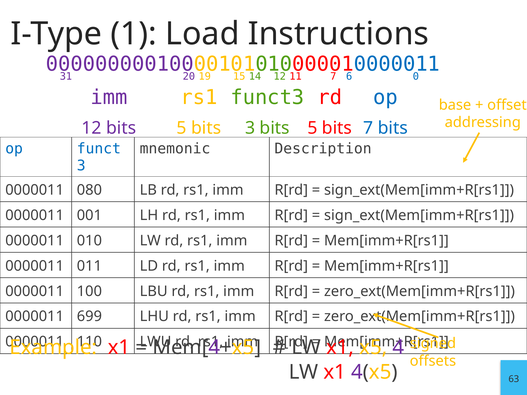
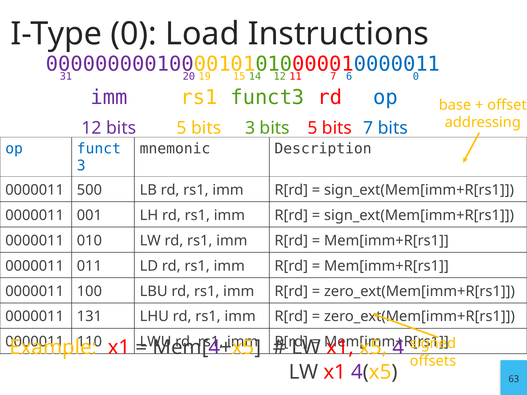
I-Type 1: 1 -> 0
080: 080 -> 500
699: 699 -> 131
